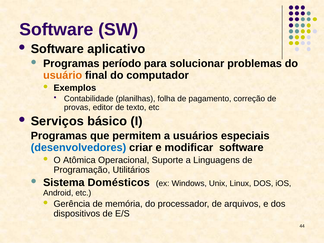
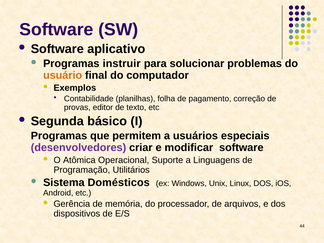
período: período -> instruir
Serviços: Serviços -> Segunda
desenvolvedores colour: blue -> purple
